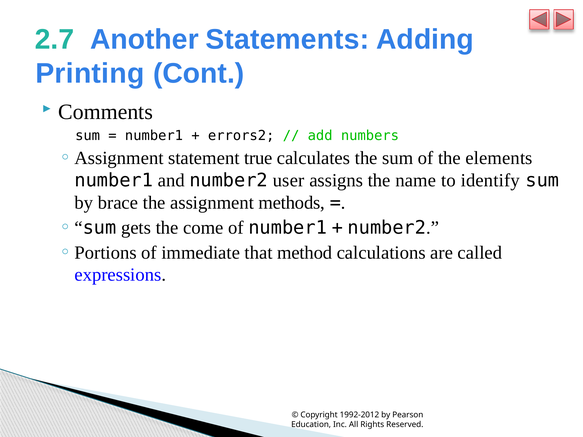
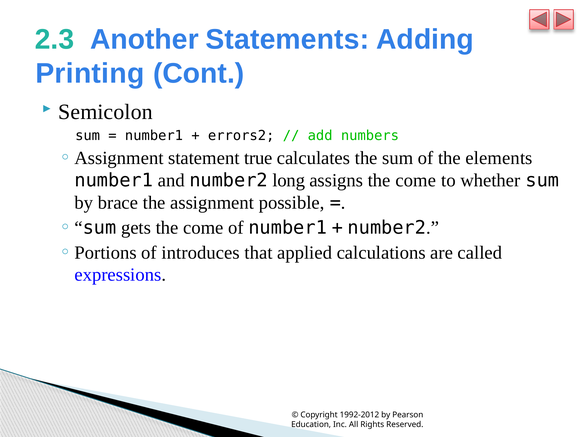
2.7: 2.7 -> 2.3
Comments: Comments -> Semicolon
user: user -> long
assigns the name: name -> come
identify: identify -> whether
methods: methods -> possible
immediate: immediate -> introduces
method: method -> applied
